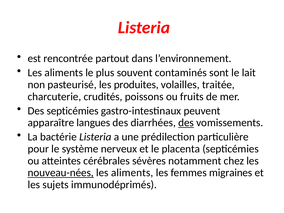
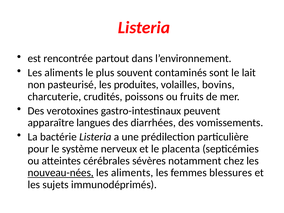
traitée: traitée -> bovins
Des septicémies: septicémies -> verotoxines
des at (186, 123) underline: present -> none
migraines: migraines -> blessures
